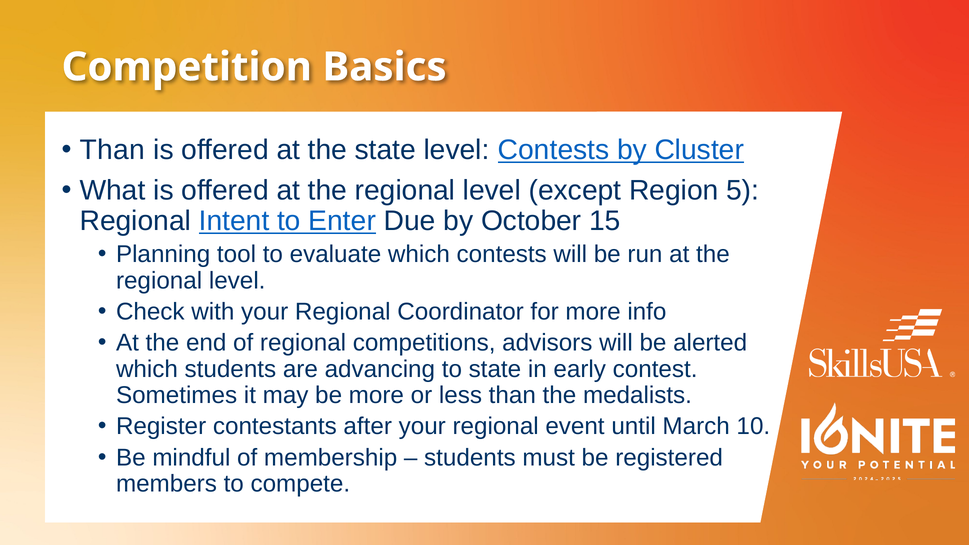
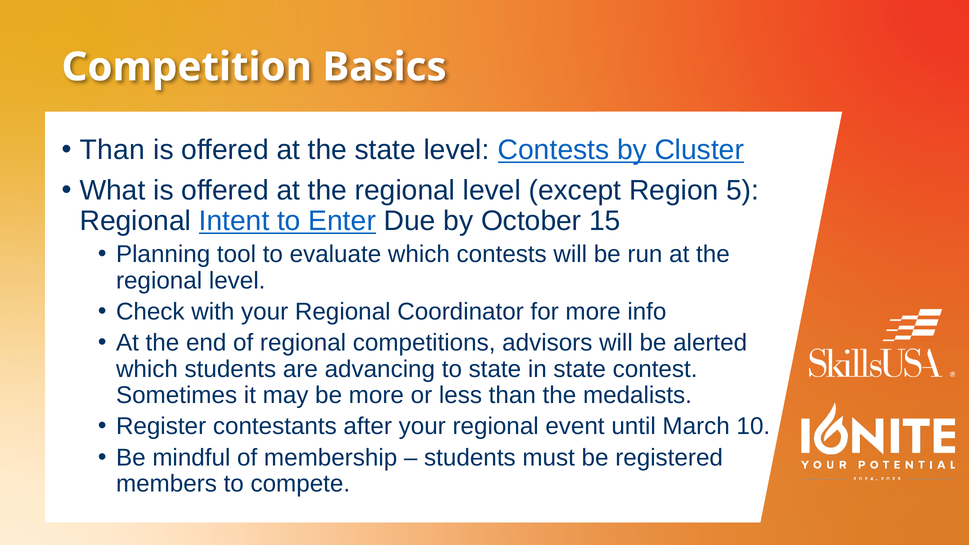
in early: early -> state
